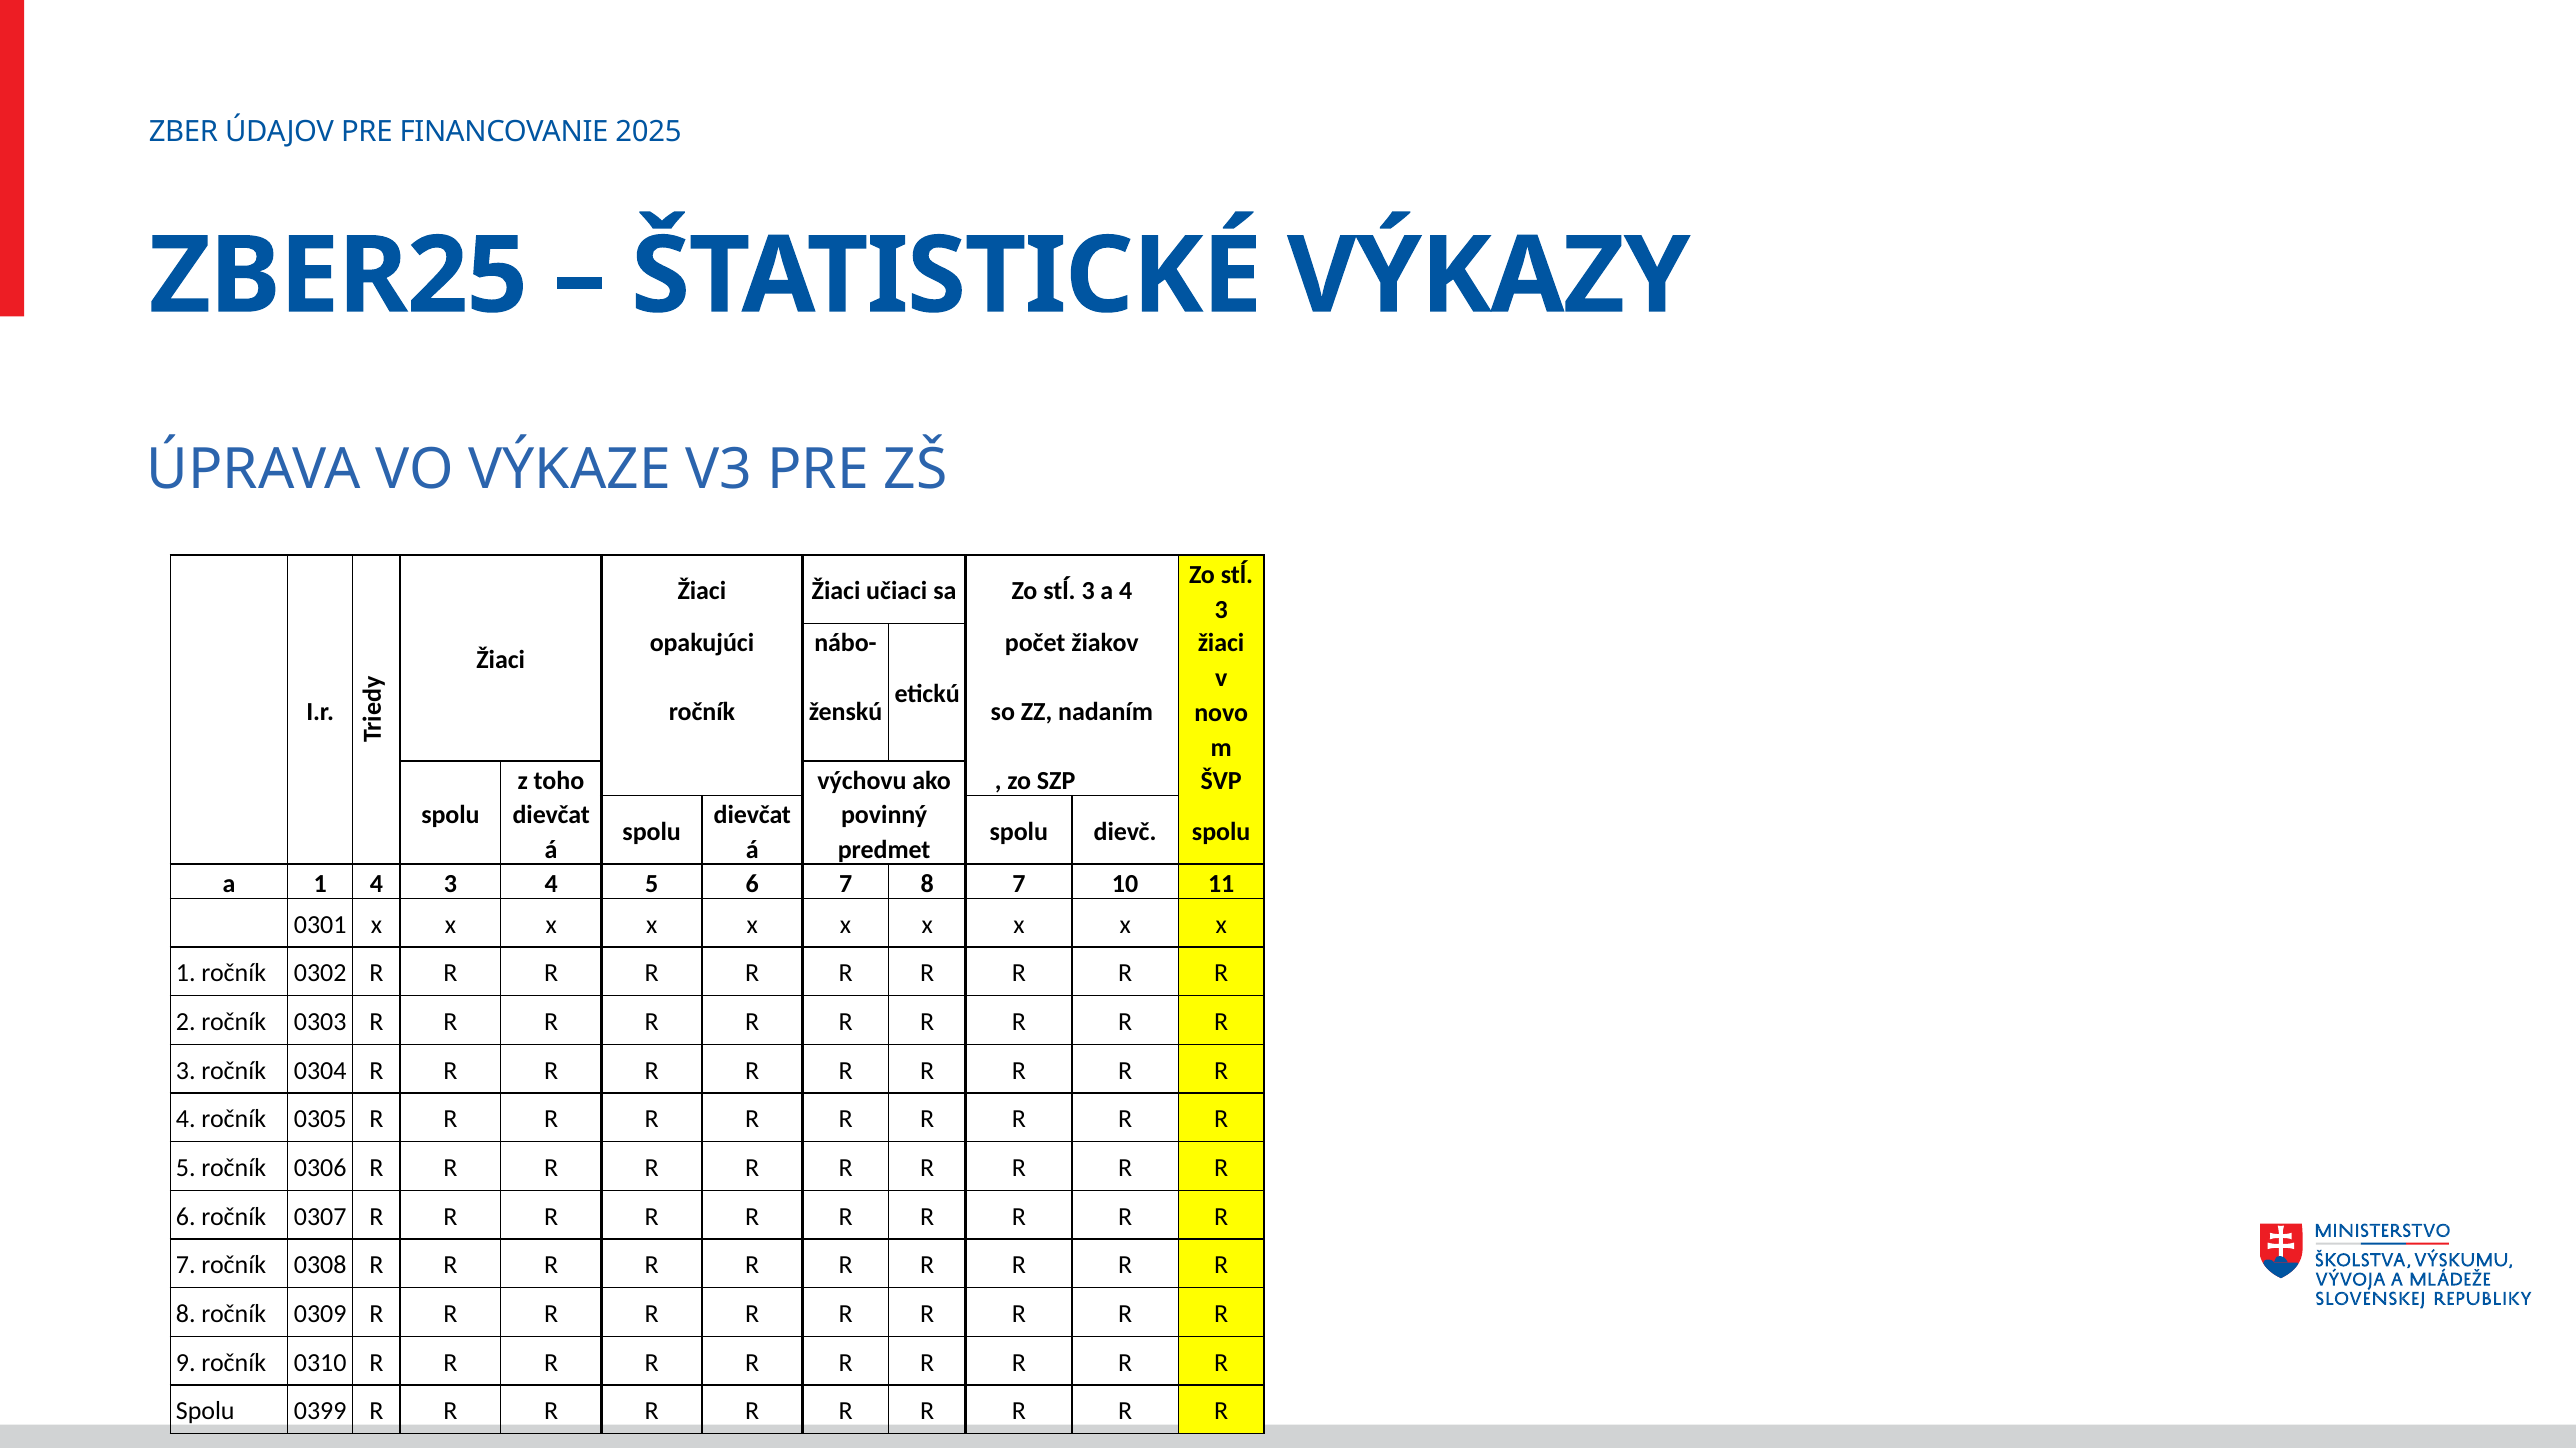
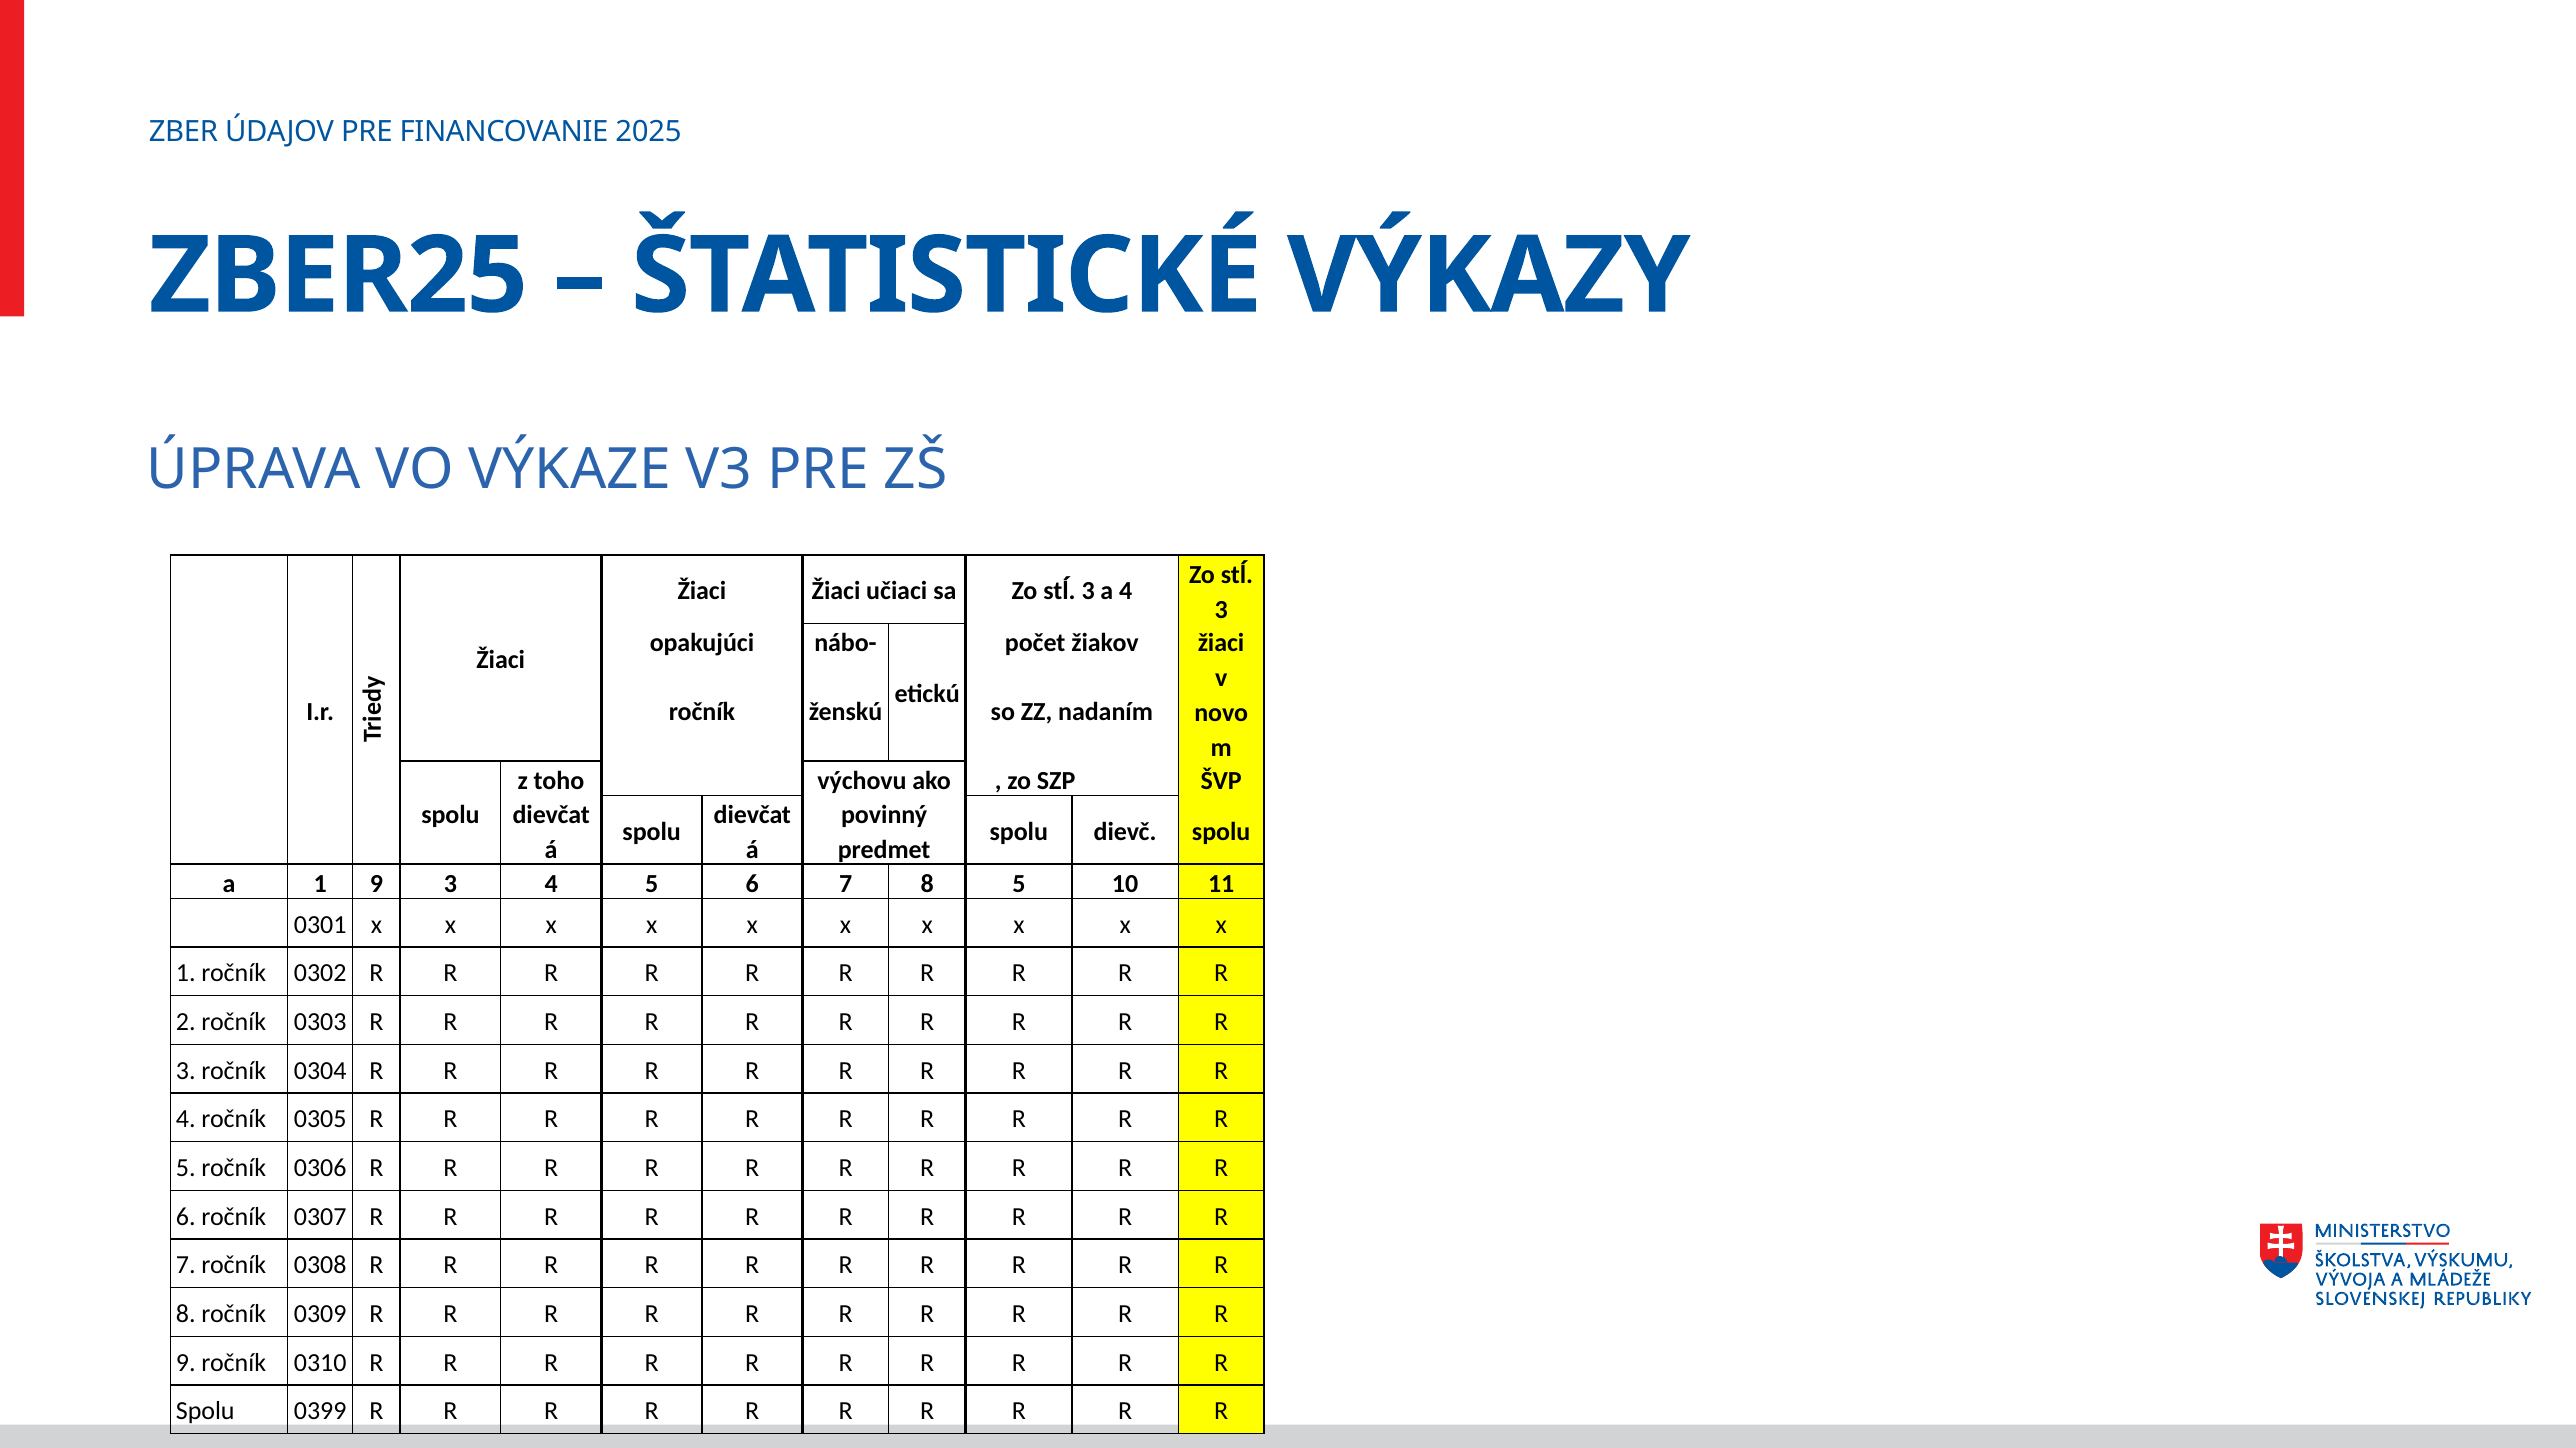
1 4: 4 -> 9
8 7: 7 -> 5
